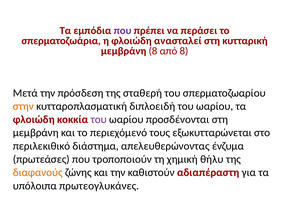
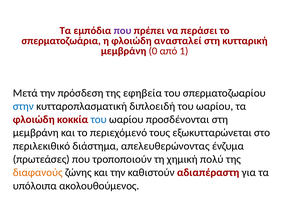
μεμβράνη 8: 8 -> 0
από 8: 8 -> 1
σταθερή: σταθερή -> εφηβεία
στην colour: orange -> blue
του at (99, 119) colour: purple -> blue
θήλυ: θήλυ -> πολύ
πρωτεογλυκάνες: πρωτεογλυκάνες -> ακολουθούμενος
